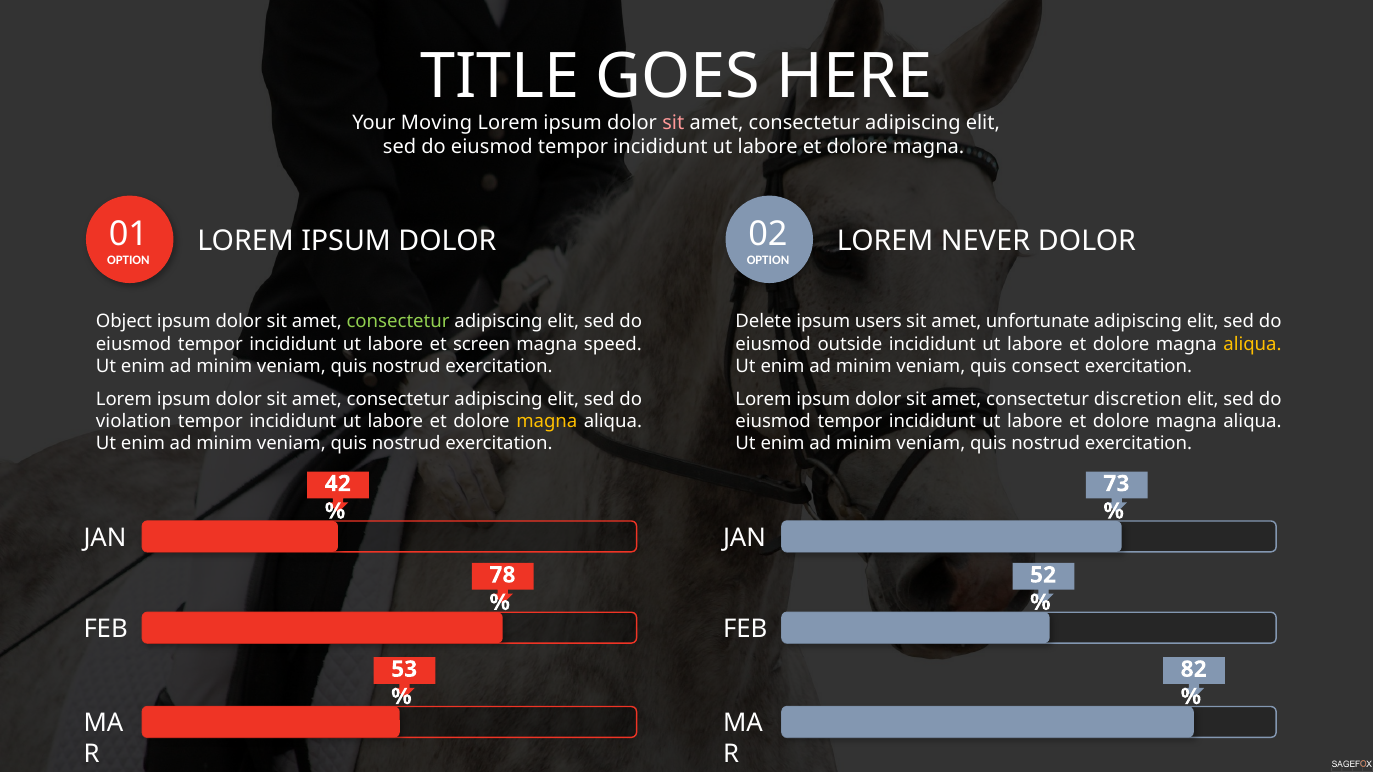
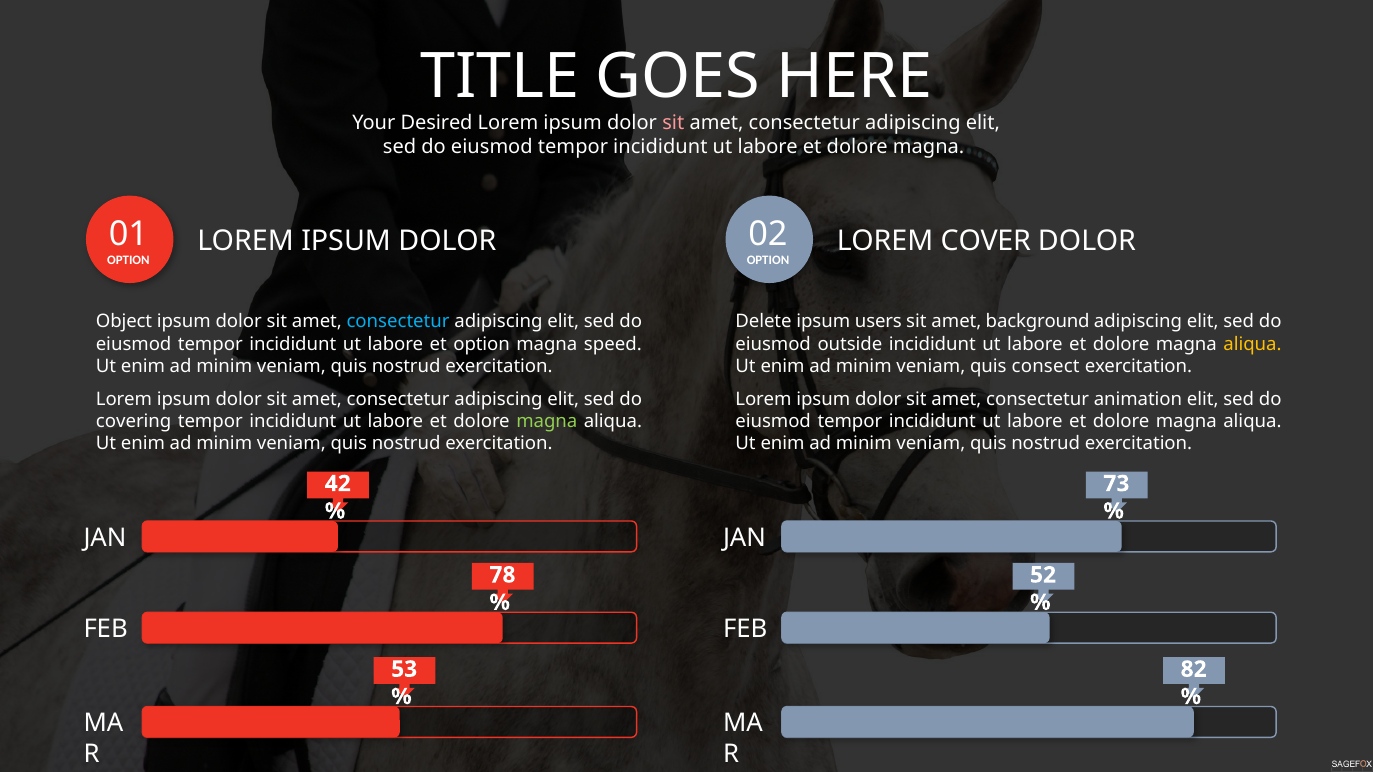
Moving: Moving -> Desired
NEVER: NEVER -> COVER
consectetur at (398, 322) colour: light green -> light blue
unfortunate: unfortunate -> background
et screen: screen -> option
discretion: discretion -> animation
violation: violation -> covering
magna at (547, 421) colour: yellow -> light green
